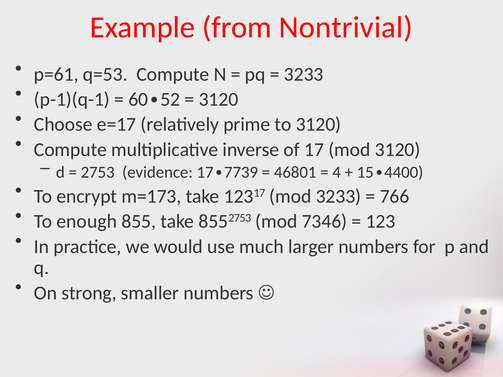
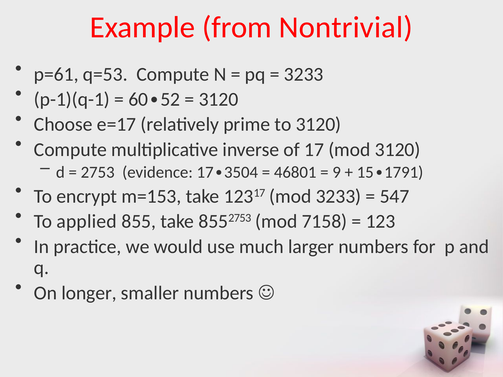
7739: 7739 -> 3504
4: 4 -> 9
4400: 4400 -> 1791
m=173: m=173 -> m=153
766: 766 -> 547
enough: enough -> applied
7346: 7346 -> 7158
strong: strong -> longer
